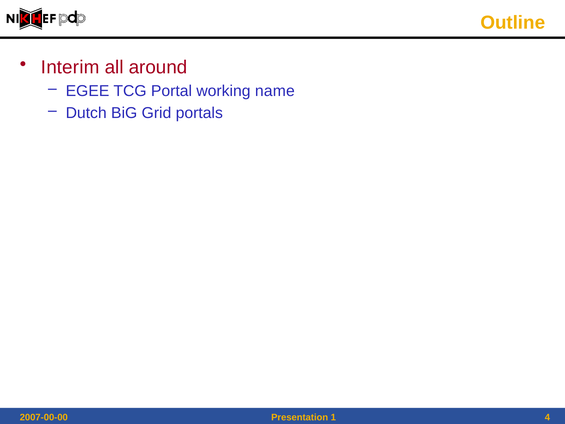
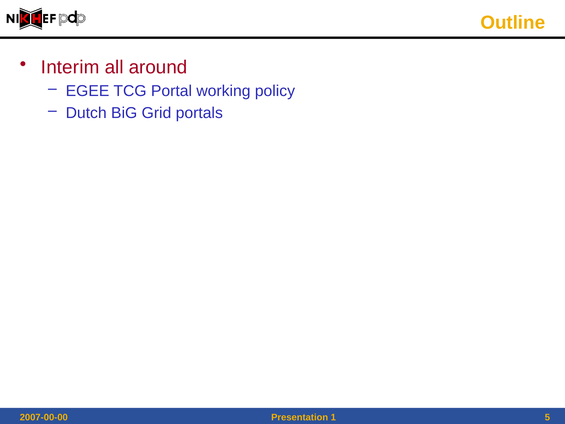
name: name -> policy
4: 4 -> 5
